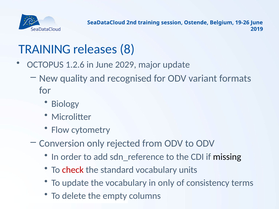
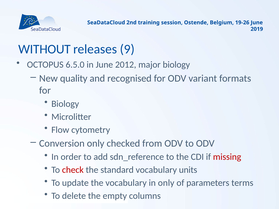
TRAINING at (45, 49): TRAINING -> WITHOUT
8: 8 -> 9
1.2.6: 1.2.6 -> 6.5.0
2029: 2029 -> 2012
major update: update -> biology
rejected: rejected -> checked
missing colour: black -> red
consistency: consistency -> parameters
